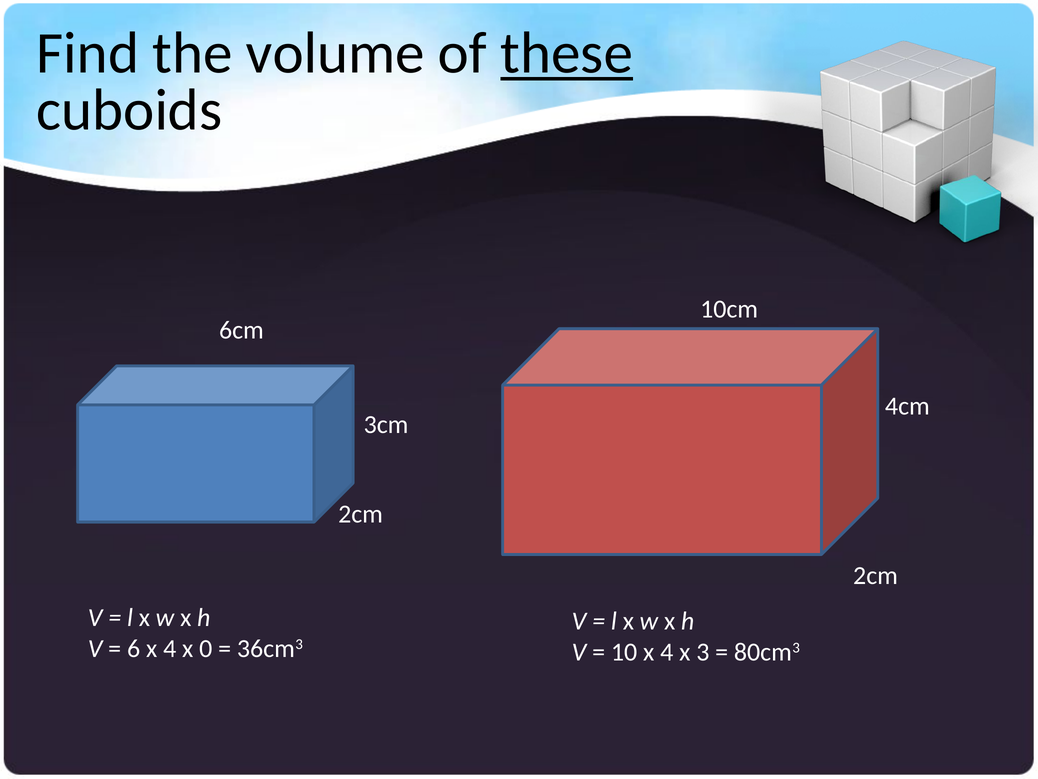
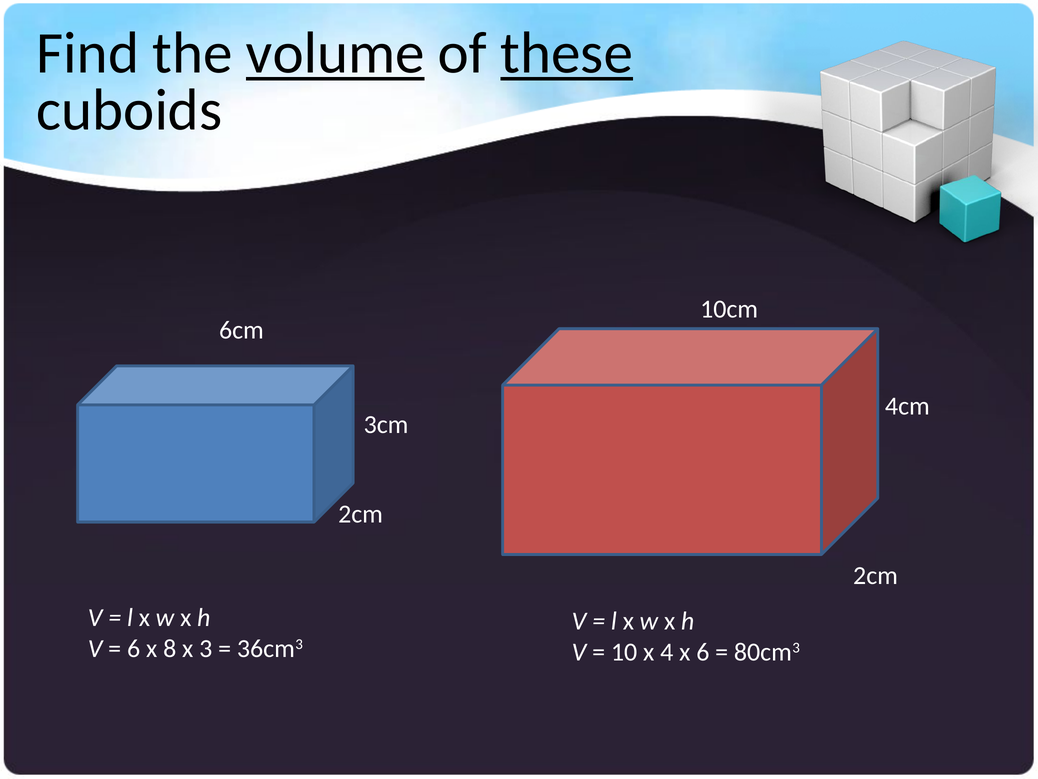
volume underline: none -> present
6 x 4: 4 -> 8
0: 0 -> 3
x 3: 3 -> 6
